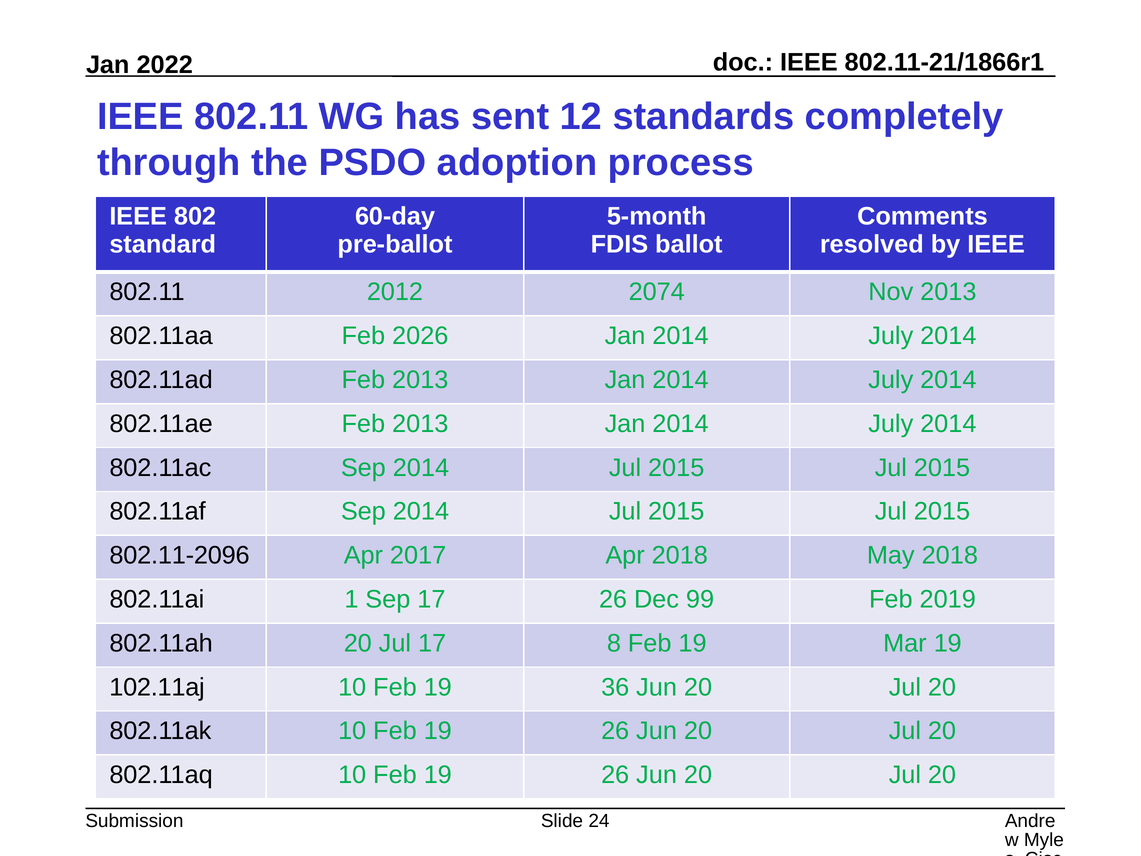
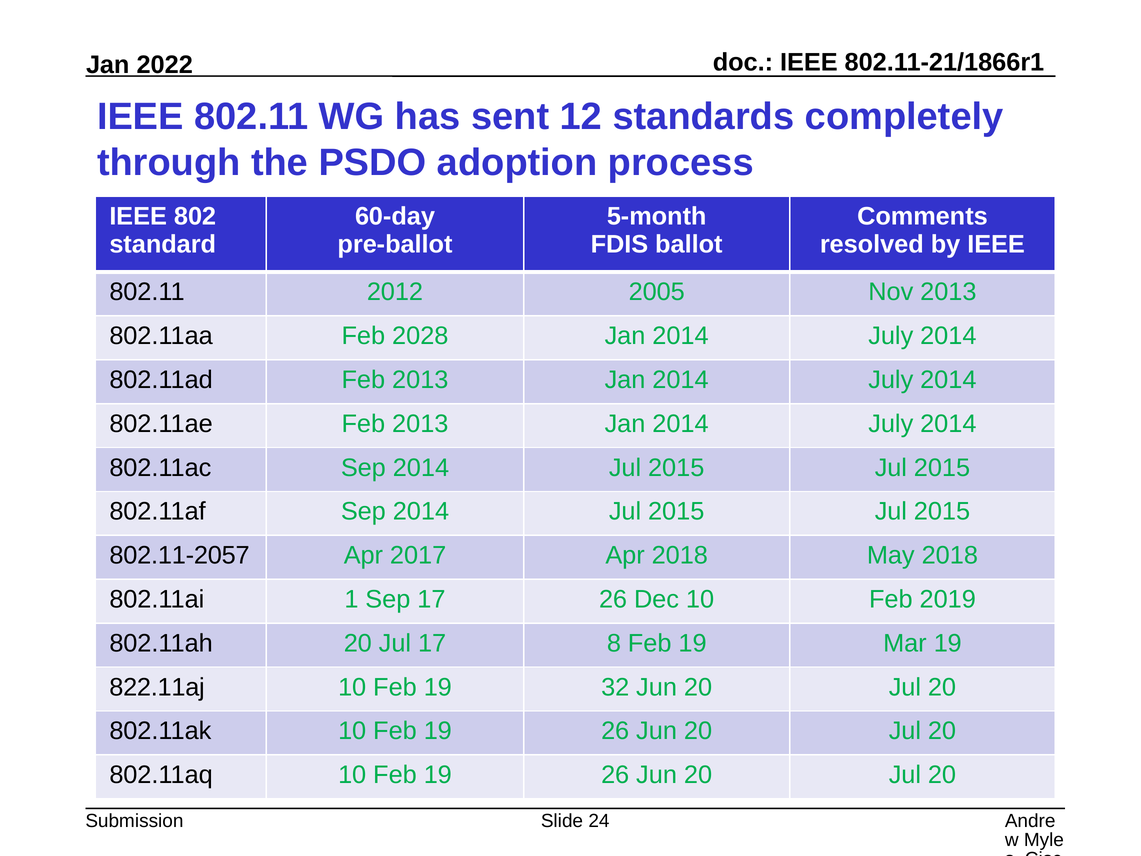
2074: 2074 -> 2005
2026: 2026 -> 2028
802.11-2096: 802.11-2096 -> 802.11-2057
Dec 99: 99 -> 10
102.11aj: 102.11aj -> 822.11aj
36: 36 -> 32
